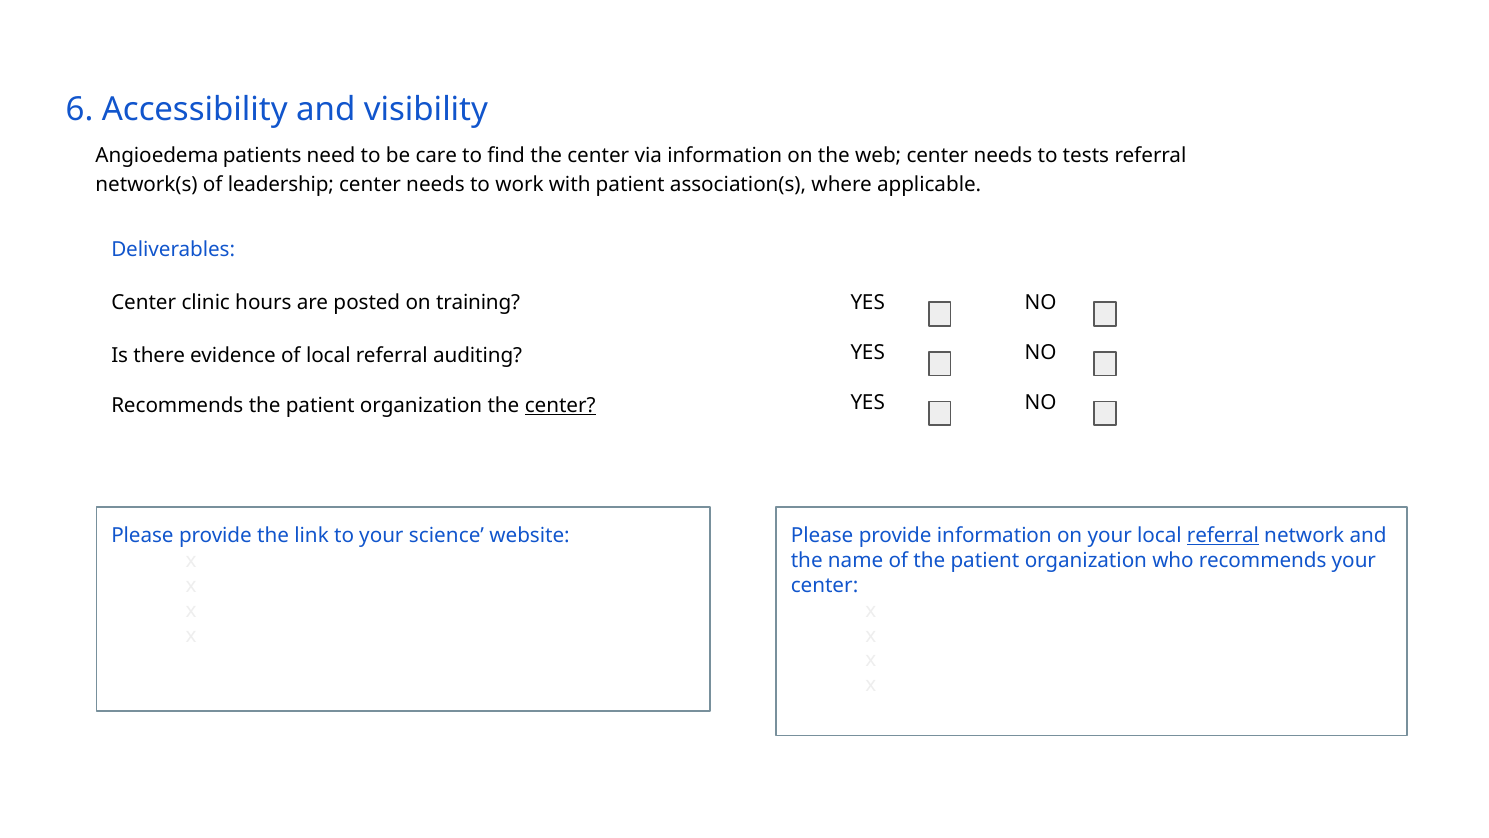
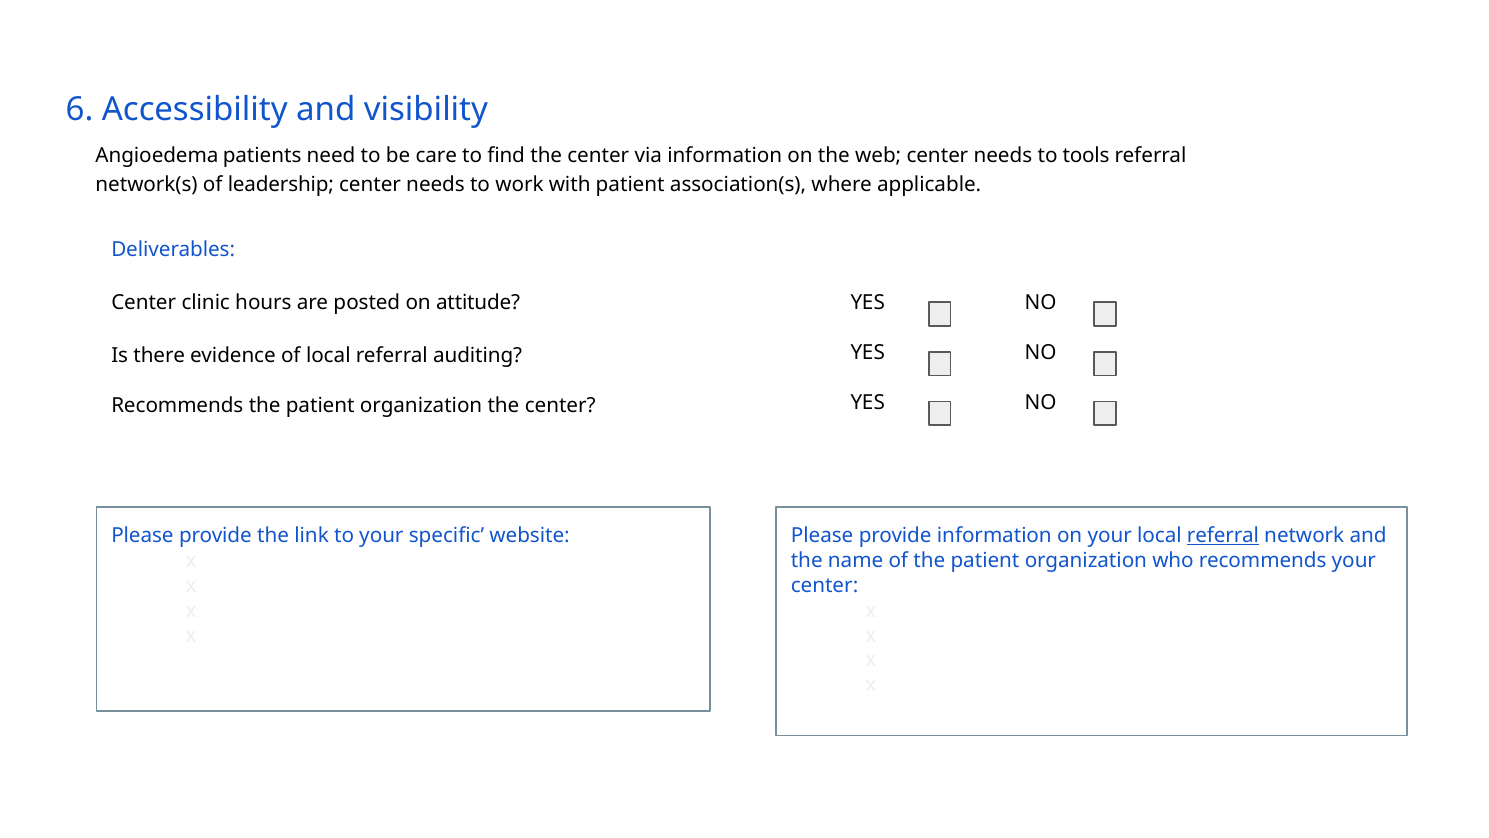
tests: tests -> tools
training: training -> attitude
center at (560, 406) underline: present -> none
science: science -> specific
